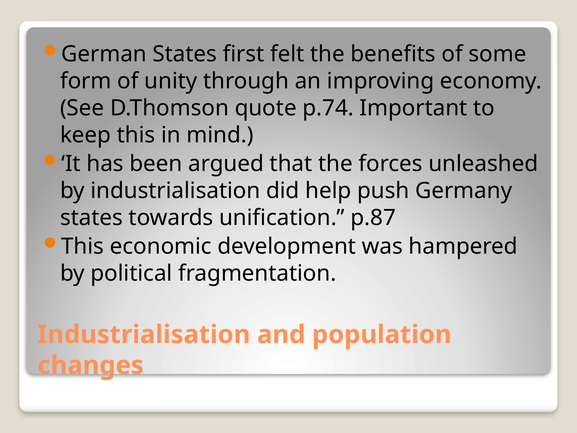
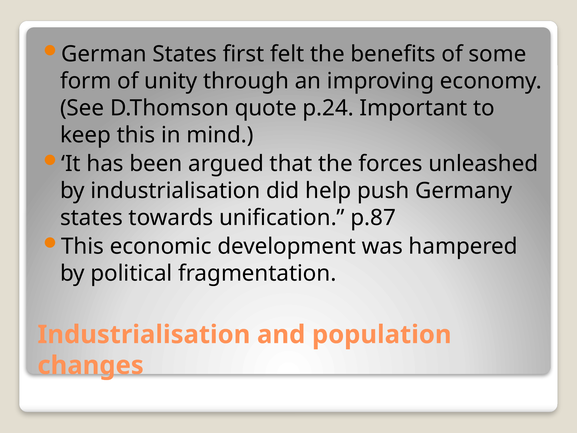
p.74: p.74 -> p.24
